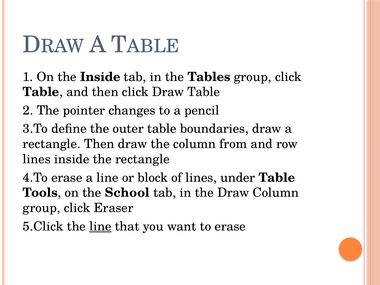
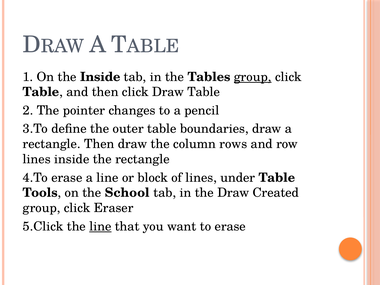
group at (253, 77) underline: none -> present
from: from -> rows
Draw Column: Column -> Created
